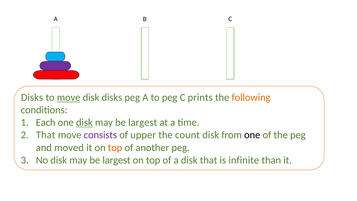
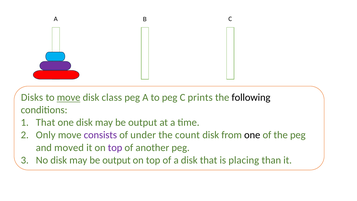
disk disks: disks -> class
following colour: orange -> black
Each at (46, 122): Each -> That
disk at (84, 122) underline: present -> none
largest at (143, 122): largest -> output
That at (46, 135): That -> Only
upper: upper -> under
top at (115, 147) colour: orange -> purple
largest at (116, 160): largest -> output
infinite: infinite -> placing
